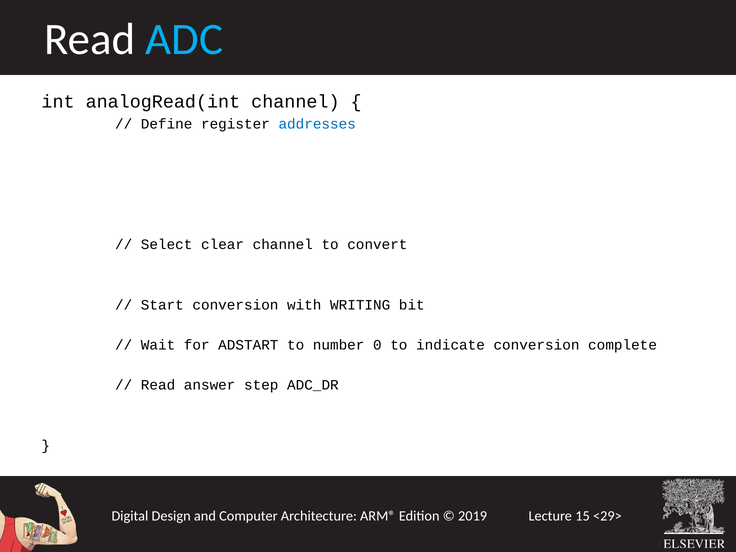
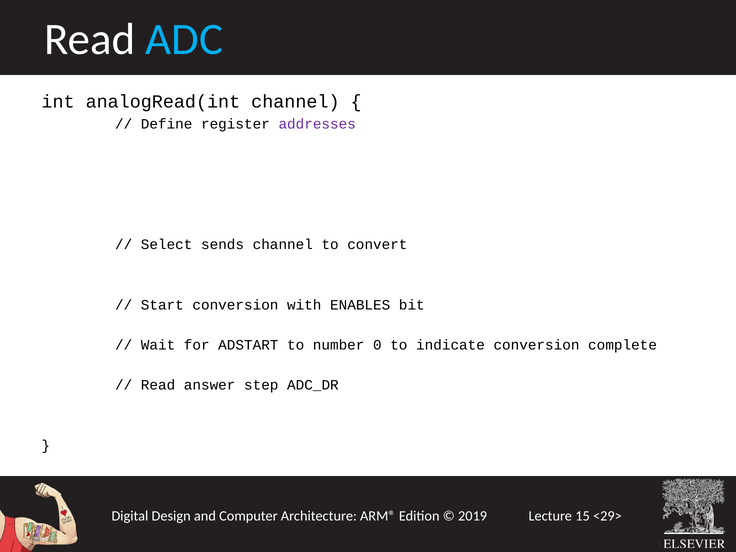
addresses colour: blue -> purple
clear: clear -> sends
WRITING: WRITING -> ENABLES
